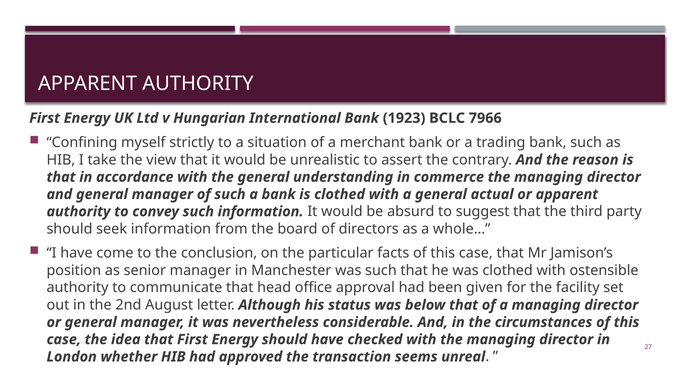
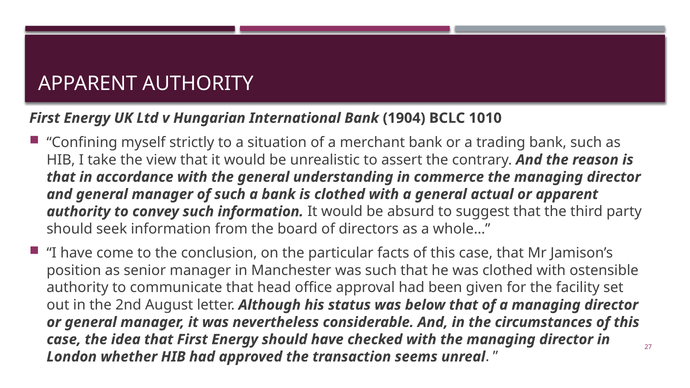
1923: 1923 -> 1904
7966: 7966 -> 1010
